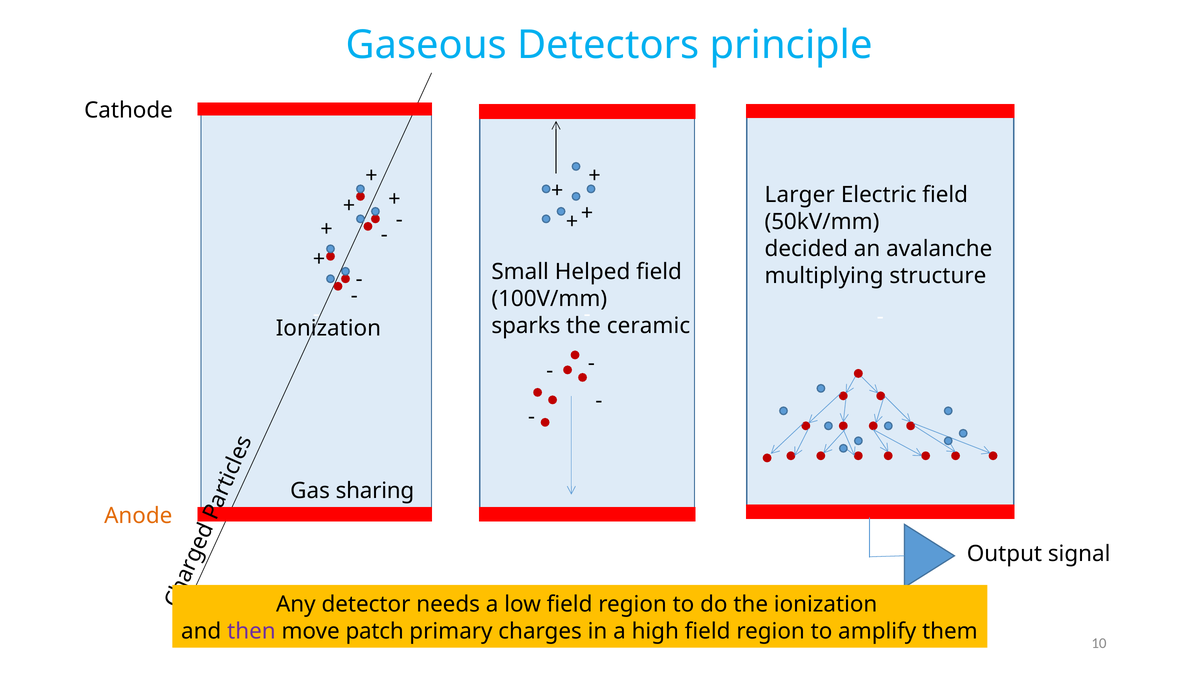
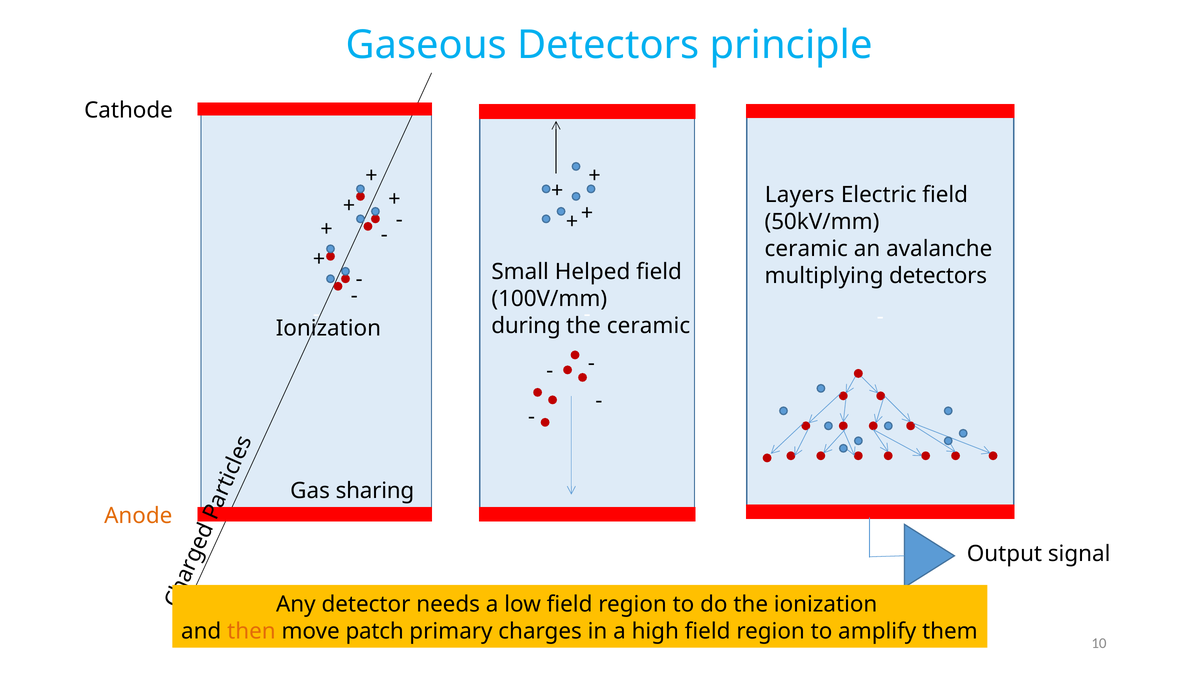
Larger: Larger -> Layers
decided at (806, 249): decided -> ceramic
multiplying structure: structure -> detectors
sparks: sparks -> during
then colour: purple -> orange
